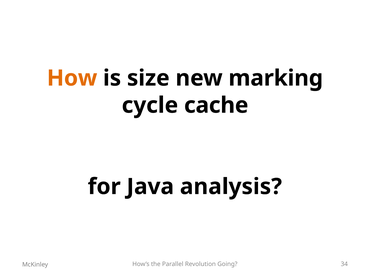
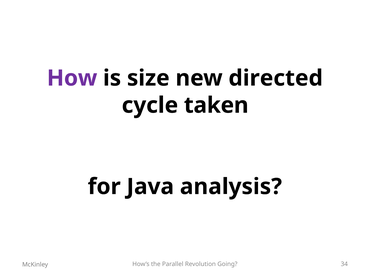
How colour: orange -> purple
marking: marking -> directed
cache: cache -> taken
